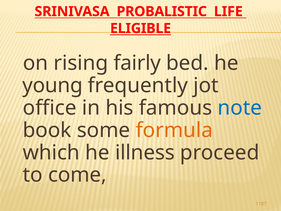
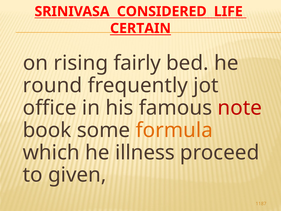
PROBALISTIC: PROBALISTIC -> CONSIDERED
ELIGIBLE: ELIGIBLE -> CERTAIN
young: young -> round
note colour: blue -> red
come: come -> given
